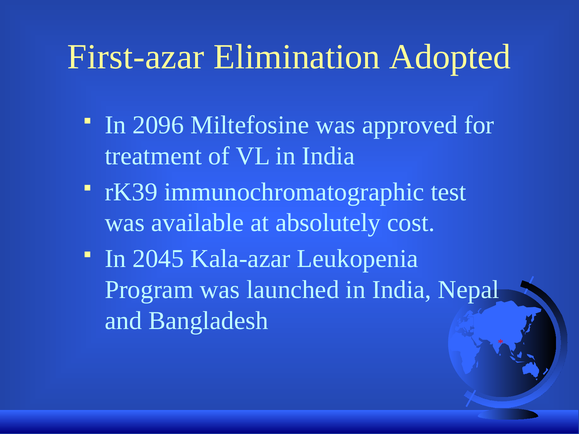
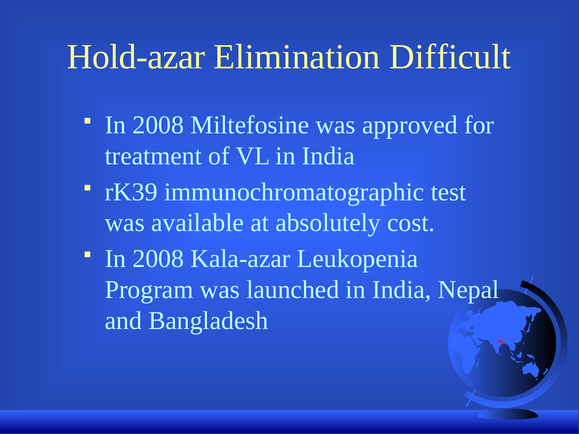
First-azar: First-azar -> Hold-azar
Adopted: Adopted -> Difficult
2096 at (158, 125): 2096 -> 2008
2045 at (158, 259): 2045 -> 2008
